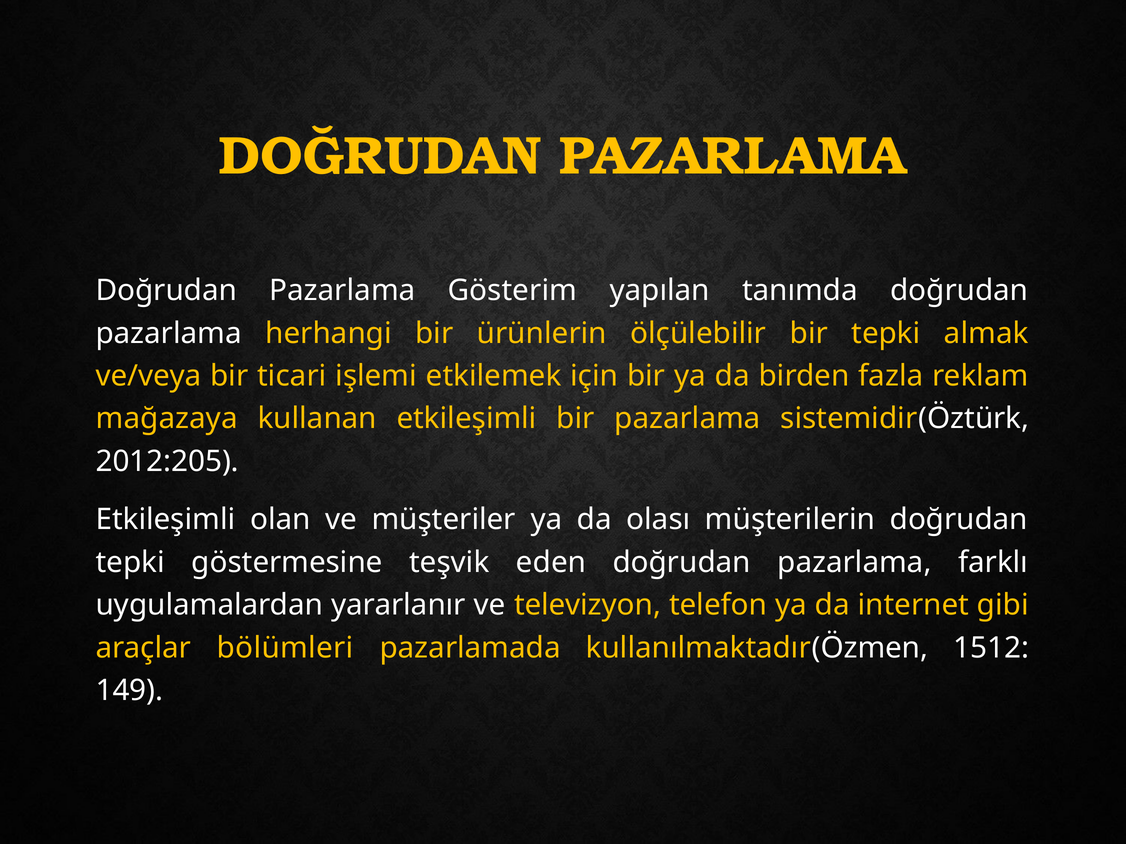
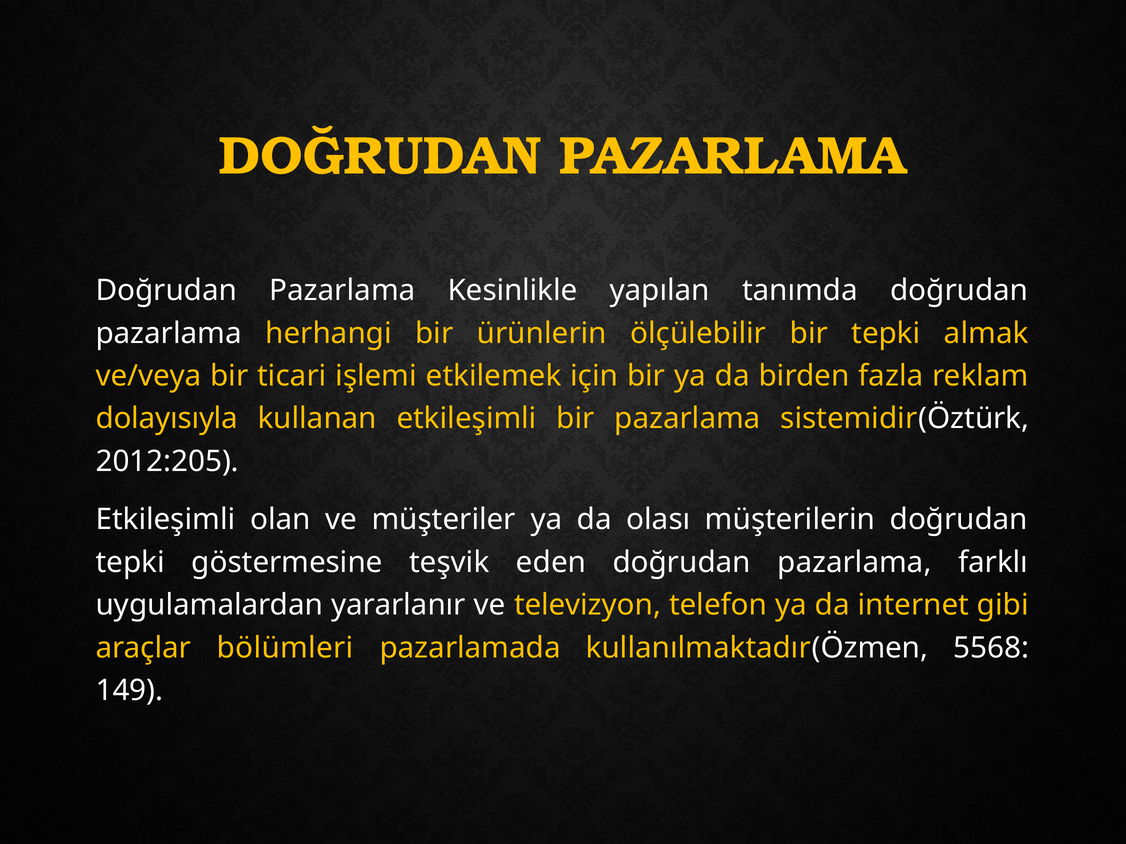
Gösterim: Gösterim -> Kesinlikle
mağazaya: mağazaya -> dolayısıyla
1512: 1512 -> 5568
